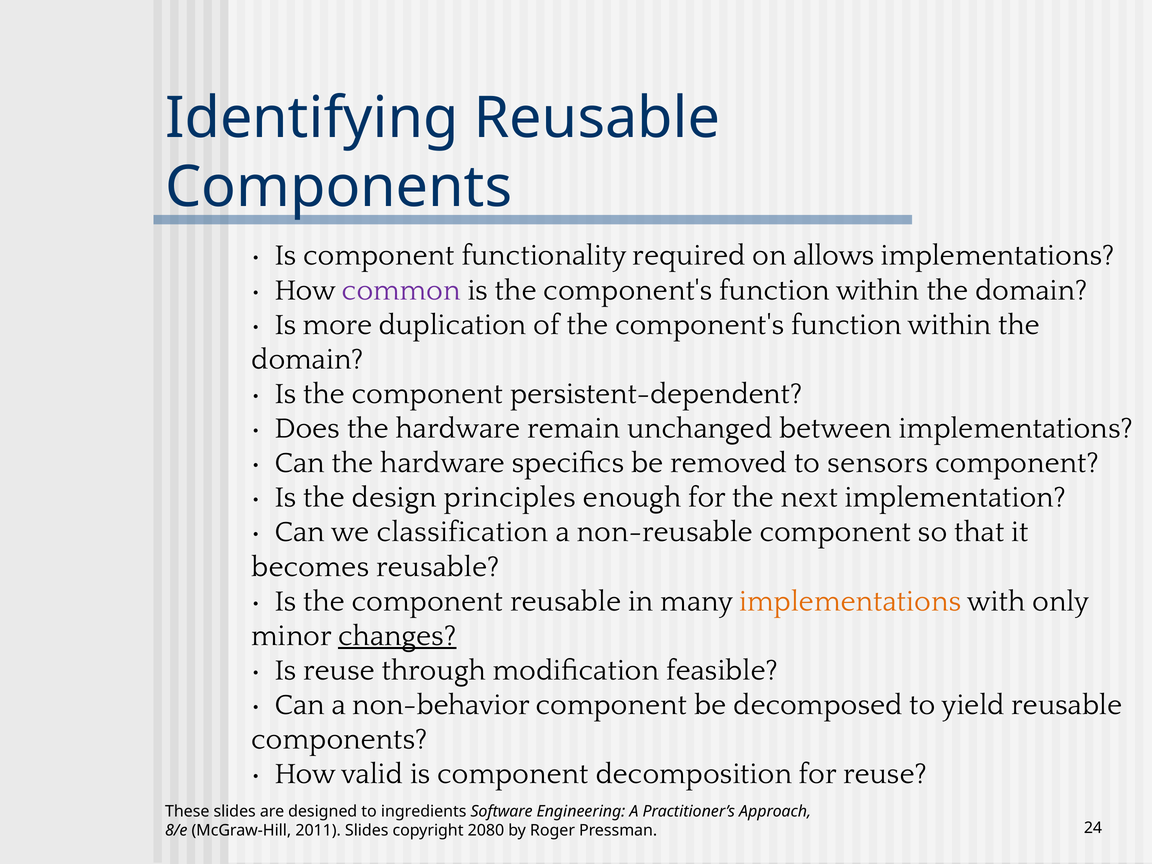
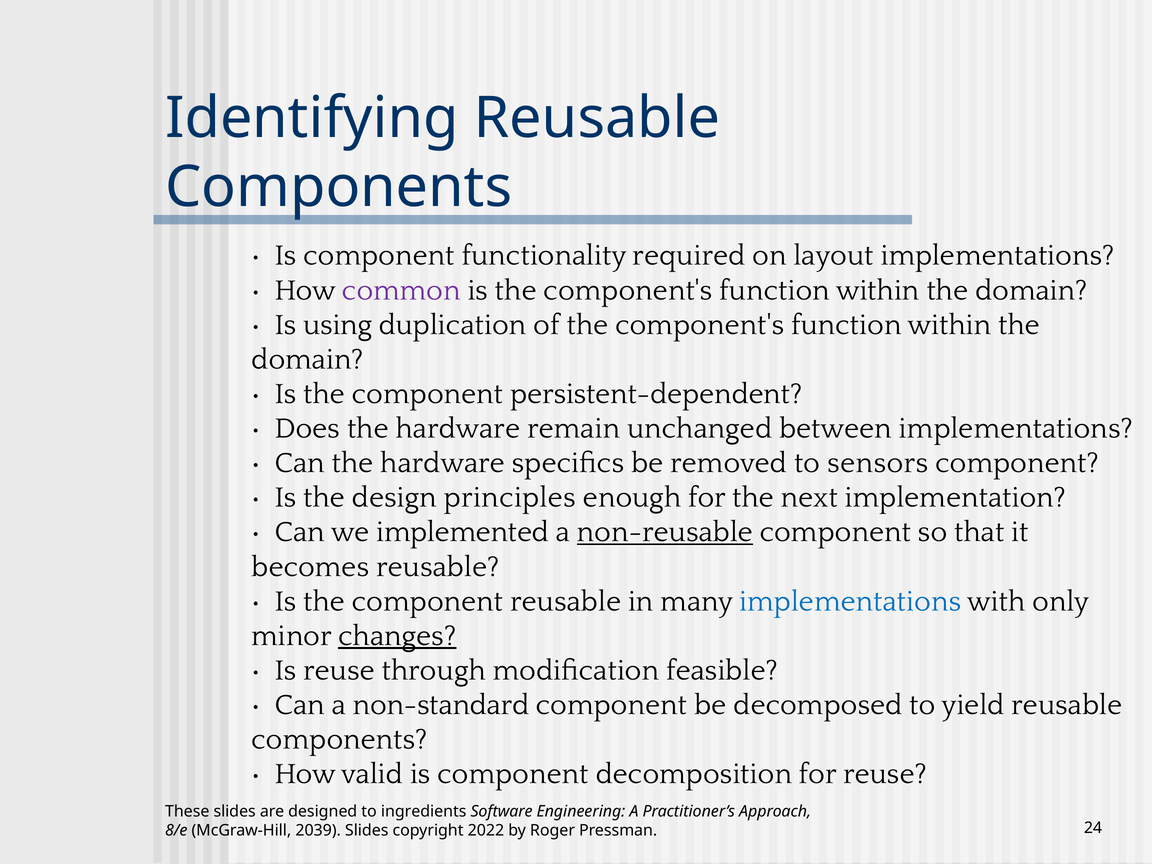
allows: allows -> layout
more: more -> using
classification: classification -> implemented
non-reusable underline: none -> present
implementations at (850, 601) colour: orange -> blue
non-behavior: non-behavior -> non-standard
2011: 2011 -> 2039
2080: 2080 -> 2022
